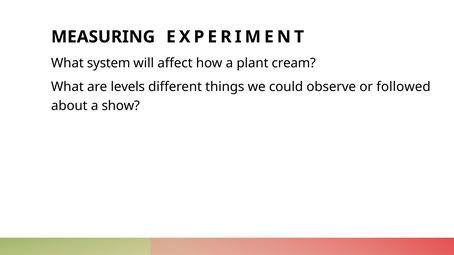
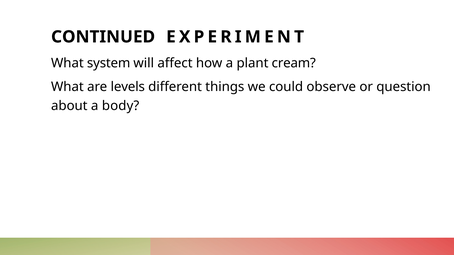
MEASURING: MEASURING -> CONTINUED
followed: followed -> question
show: show -> body
